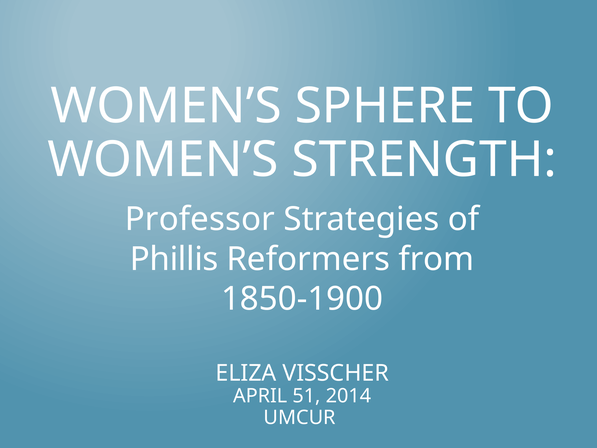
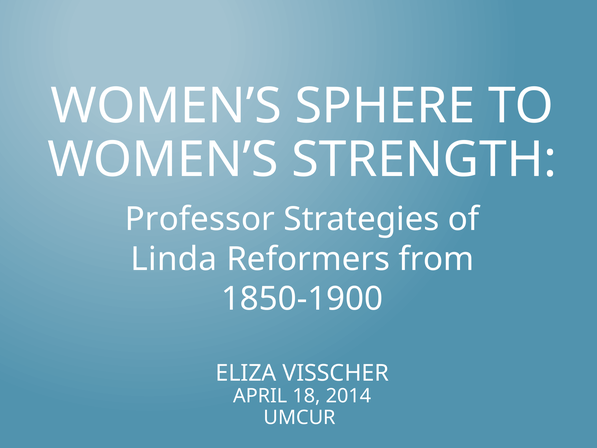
Phillis: Phillis -> Linda
51: 51 -> 18
